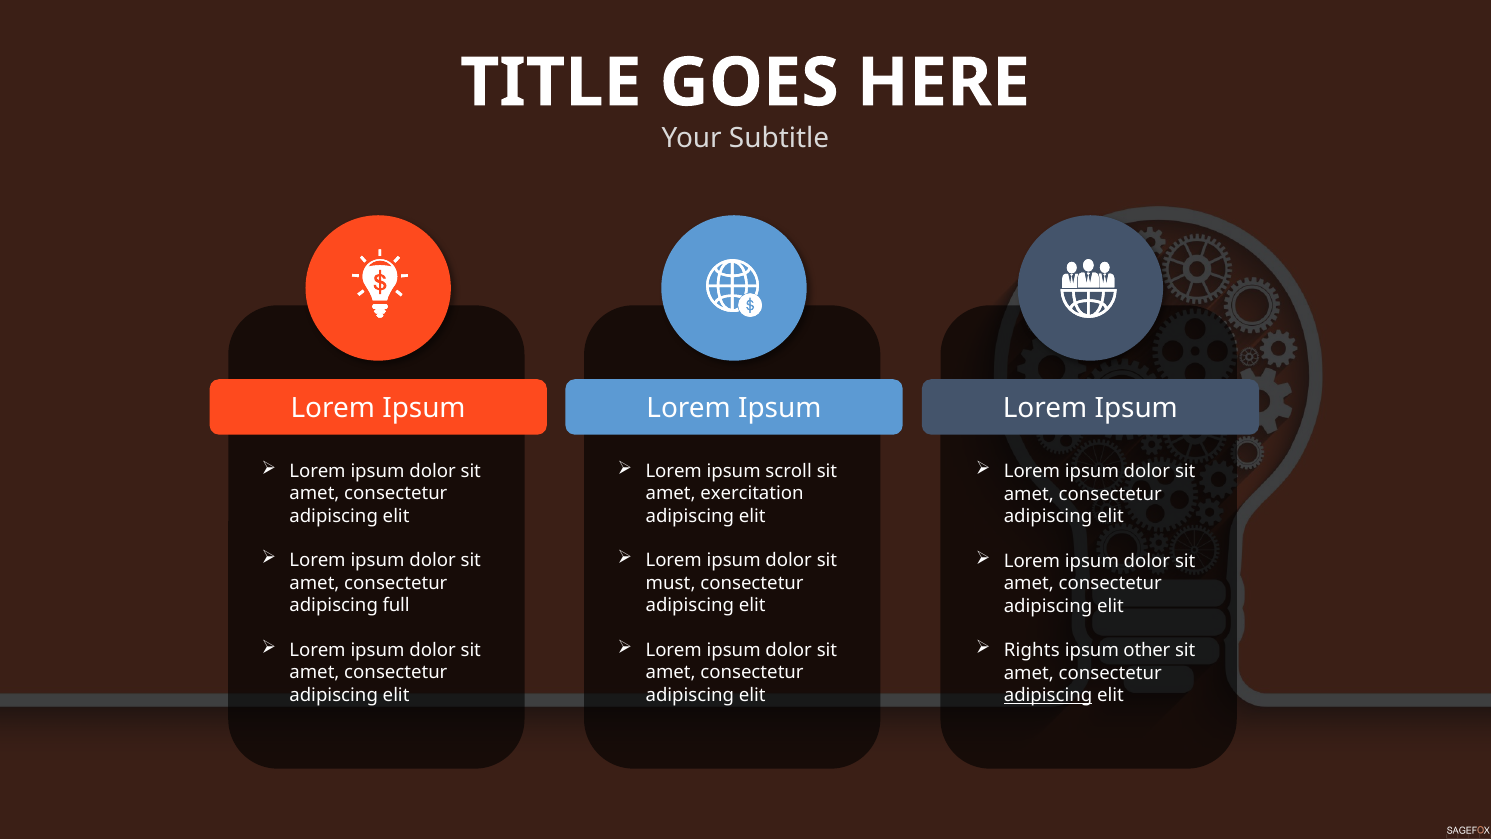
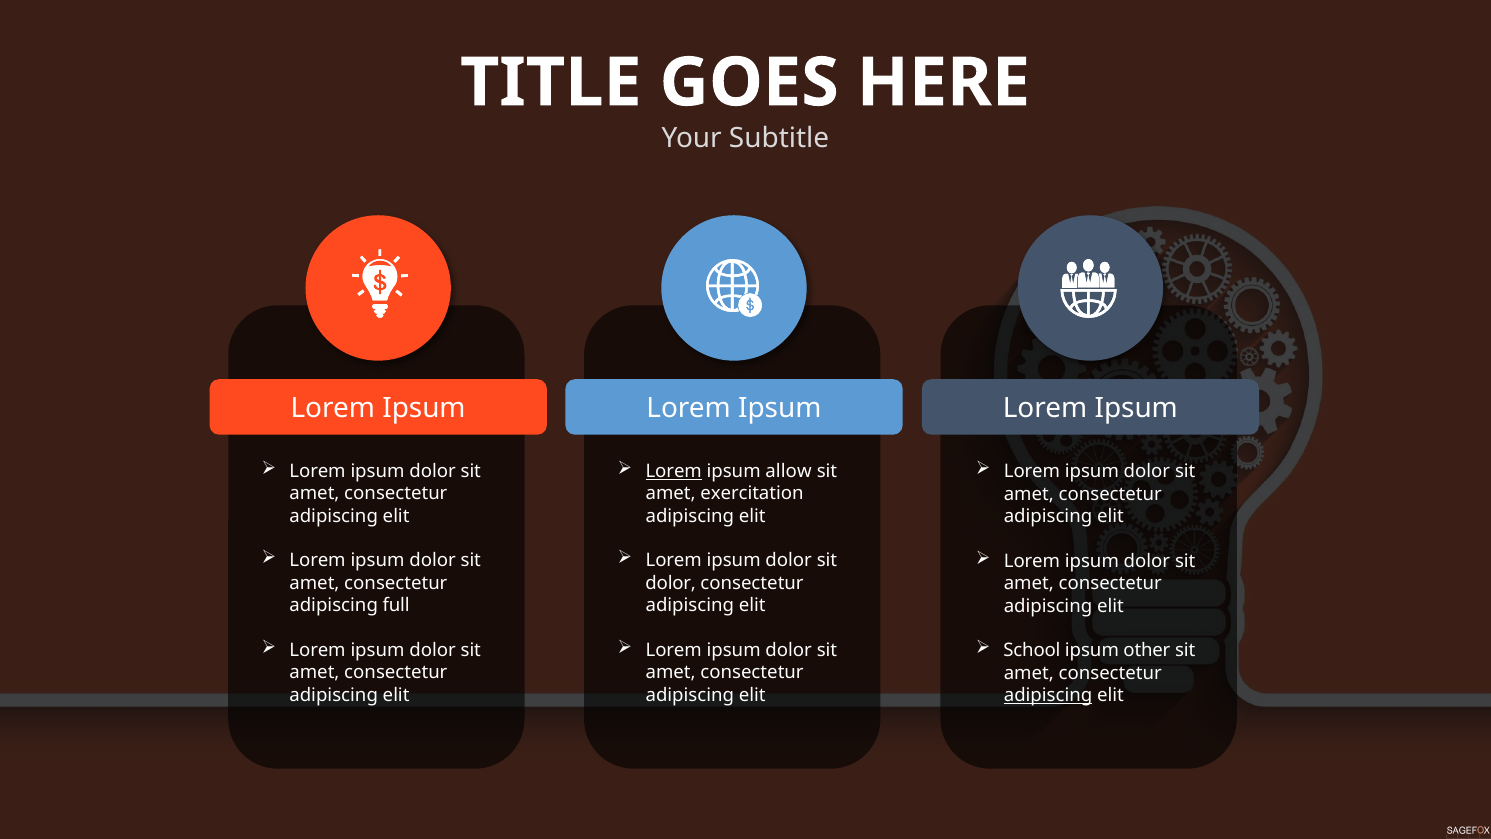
Lorem at (674, 471) underline: none -> present
scroll: scroll -> allow
must at (671, 583): must -> dolor
Rights: Rights -> School
